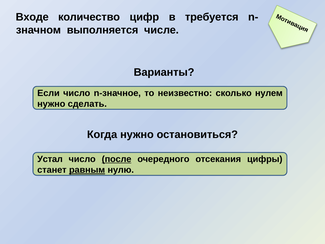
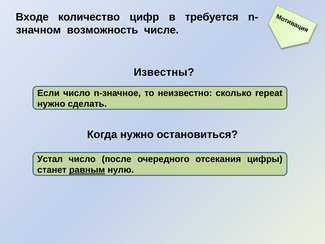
выполняется: выполняется -> возможность
Варианты: Варианты -> Известны
нулем: нулем -> repeat
после underline: present -> none
